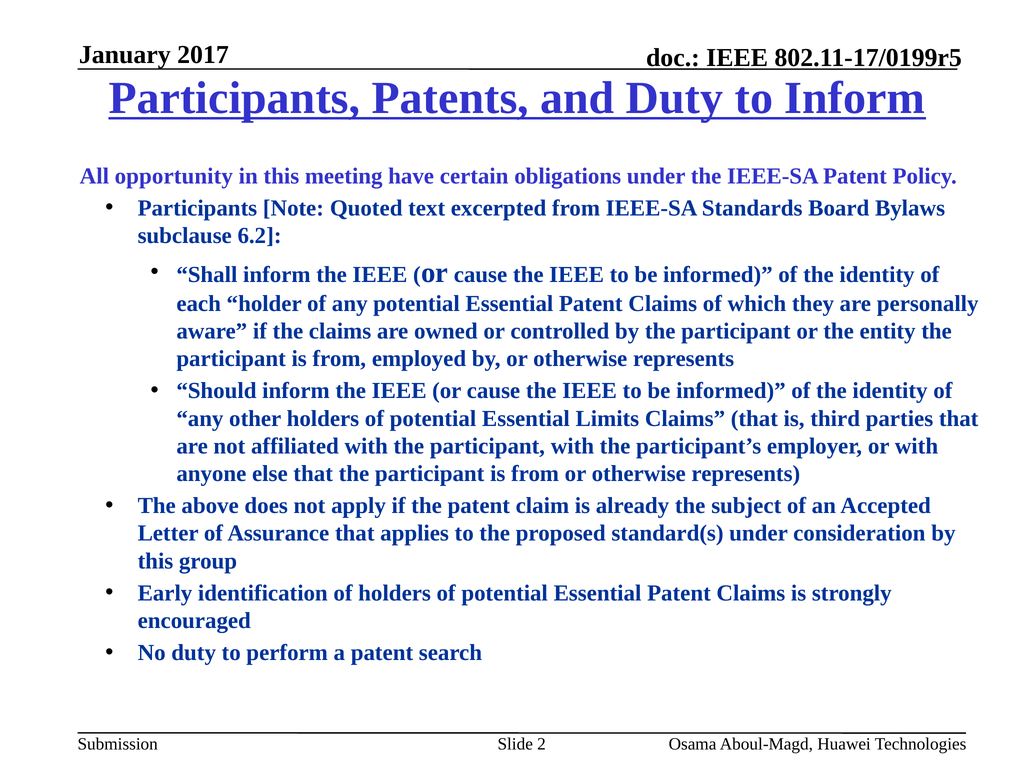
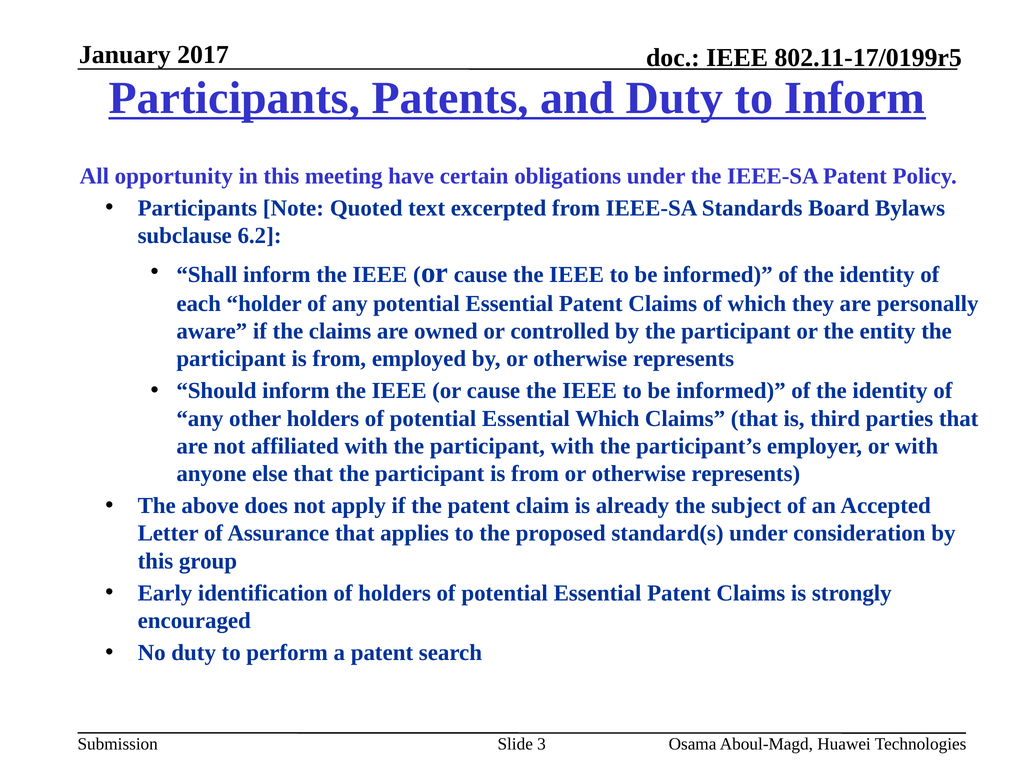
Essential Limits: Limits -> Which
2: 2 -> 3
